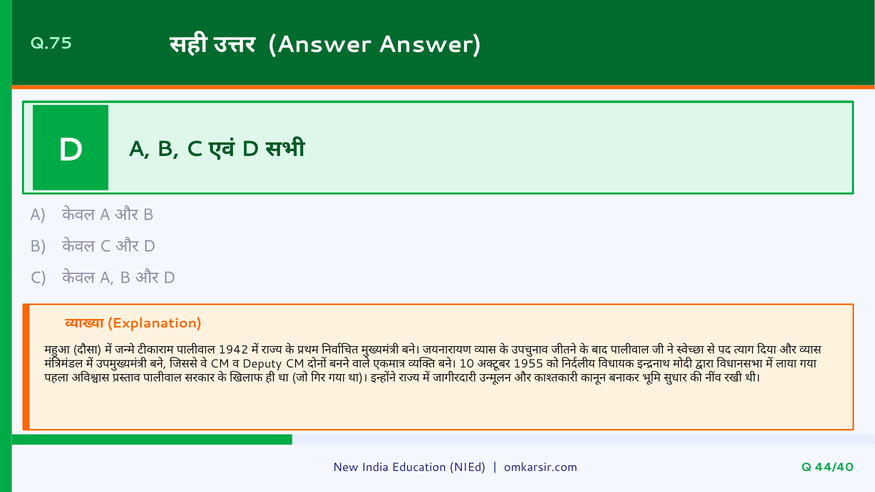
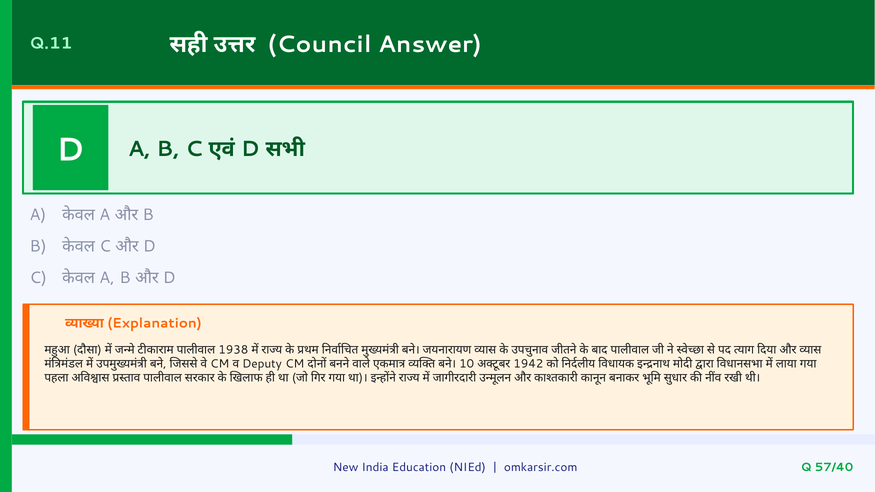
Q.75: Q.75 -> Q.11
Answer at (320, 44): Answer -> Council
1942: 1942 -> 1938
1955: 1955 -> 1942
44/40: 44/40 -> 57/40
